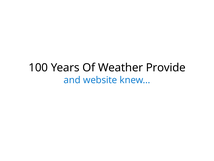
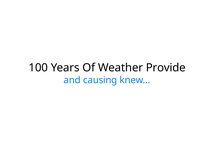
website: website -> causing
